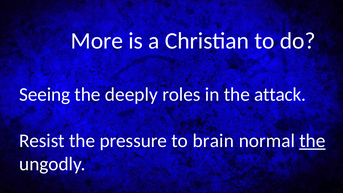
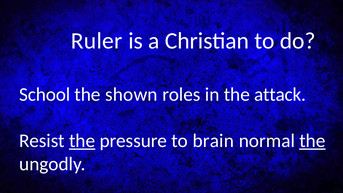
More: More -> Ruler
Seeing: Seeing -> School
deeply: deeply -> shown
the at (82, 141) underline: none -> present
